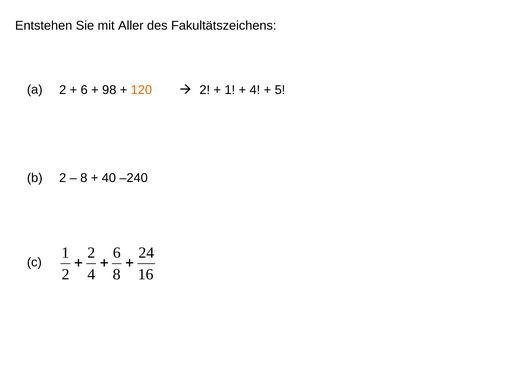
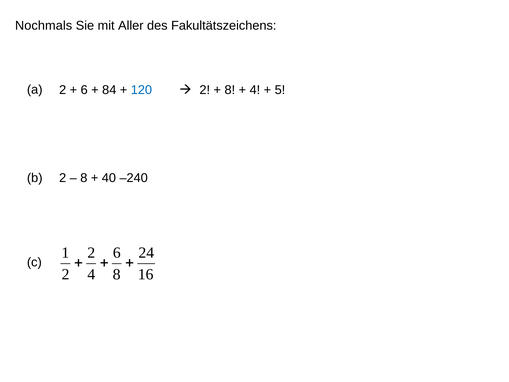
Entstehen: Entstehen -> Nochmals
98: 98 -> 84
120 colour: orange -> blue
1 at (230, 90): 1 -> 8
